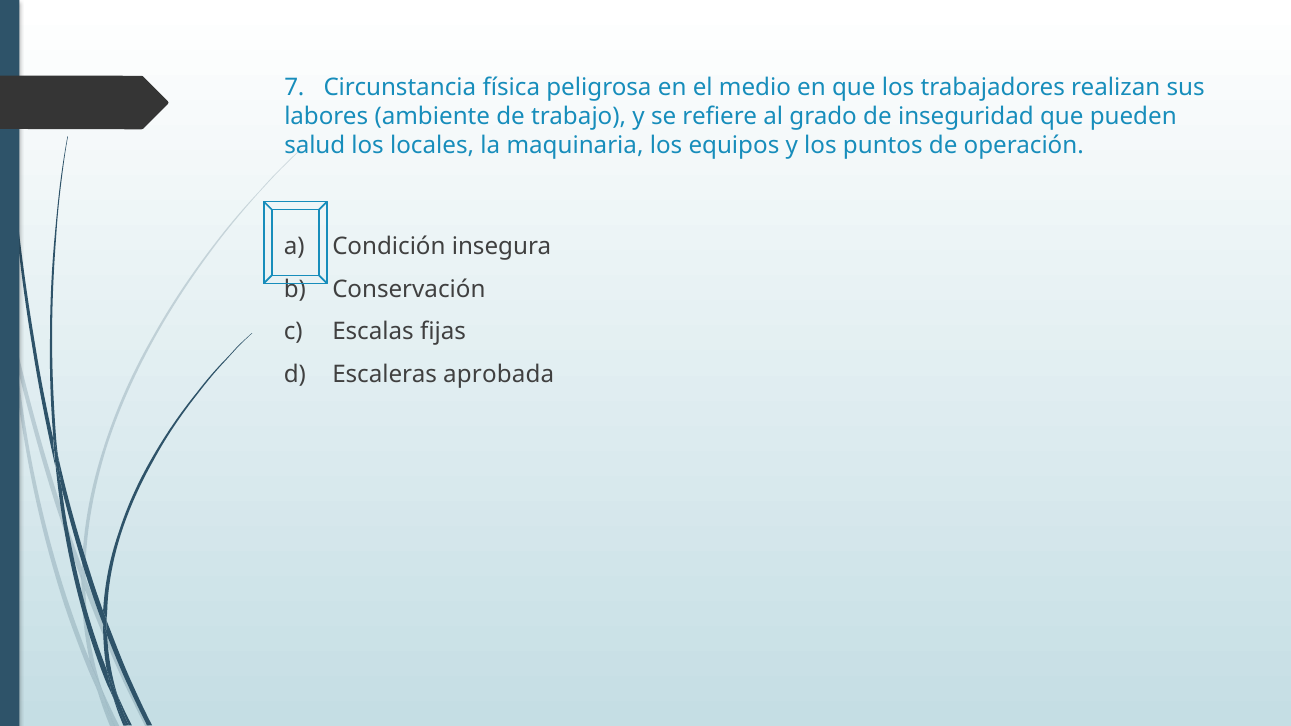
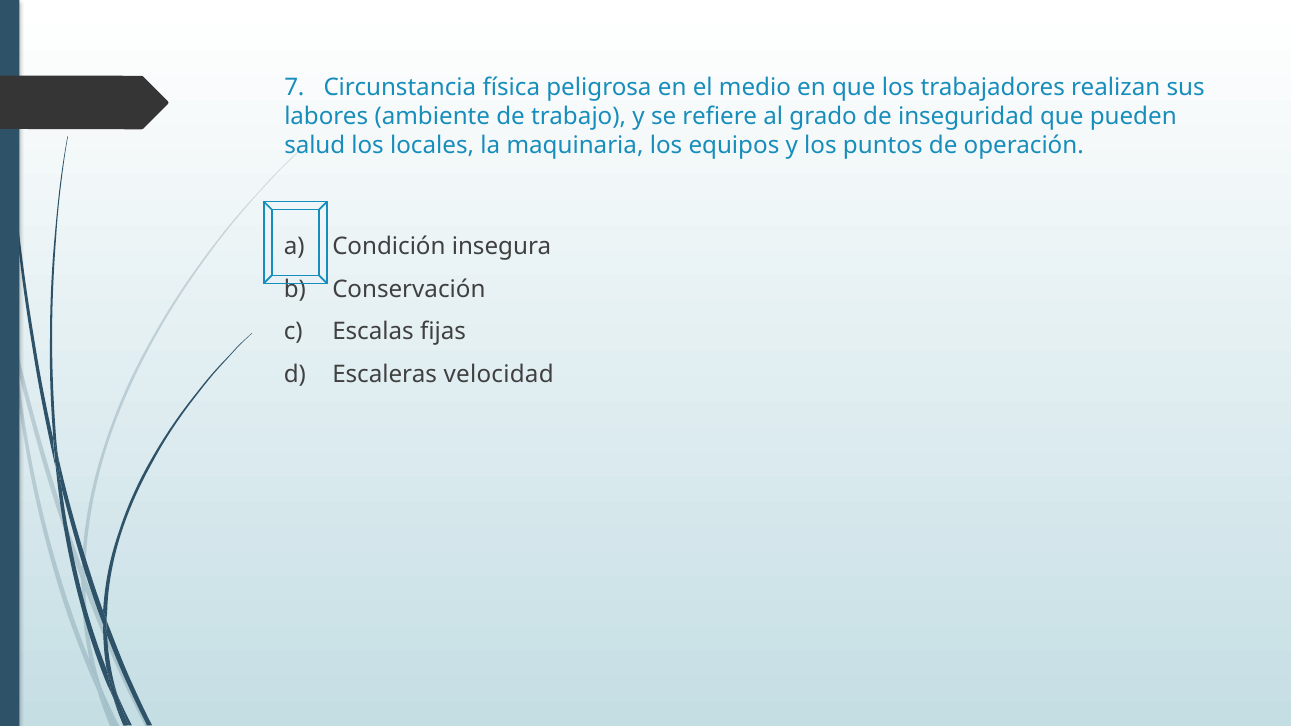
aprobada: aprobada -> velocidad
